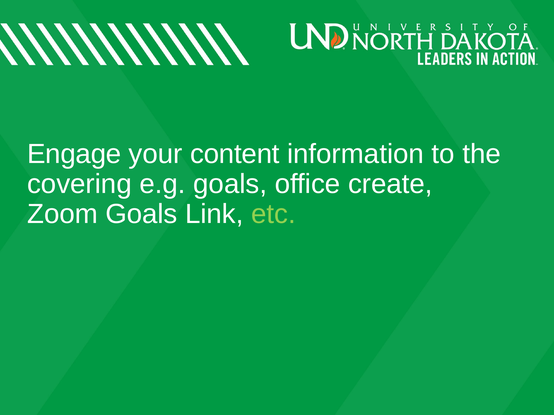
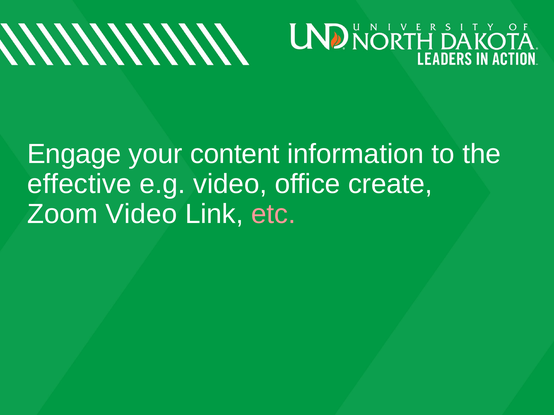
covering: covering -> effective
e.g goals: goals -> video
Zoom Goals: Goals -> Video
etc colour: light green -> pink
